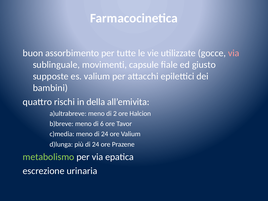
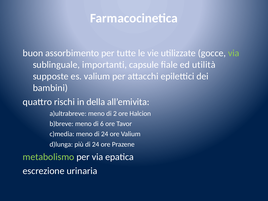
via at (234, 53) colour: pink -> light green
movimenti: movimenti -> importanti
giusto: giusto -> utilità
